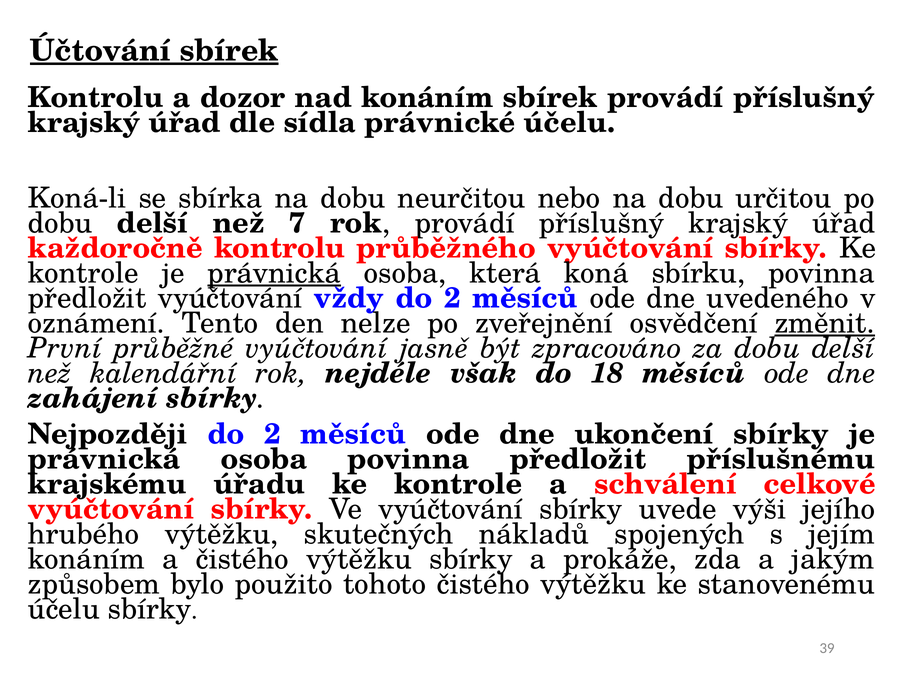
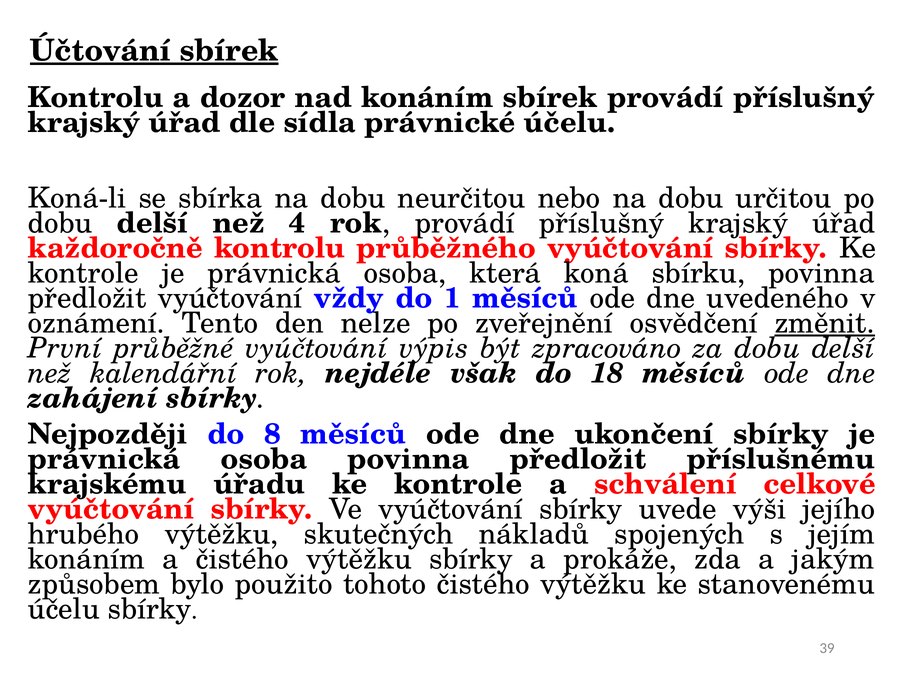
7: 7 -> 4
právnická at (274, 273) underline: present -> none
vždy do 2: 2 -> 1
jasně: jasně -> výpis
Nejpozději do 2: 2 -> 8
